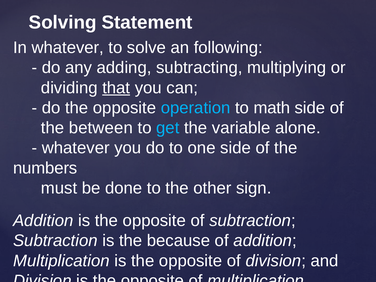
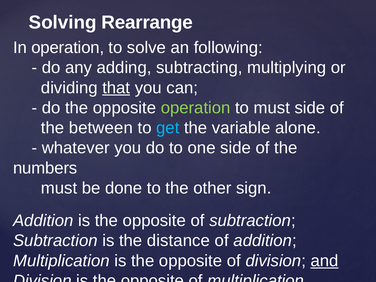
Statement: Statement -> Rearrange
In whatever: whatever -> operation
operation at (196, 108) colour: light blue -> light green
to math: math -> must
because: because -> distance
and underline: none -> present
